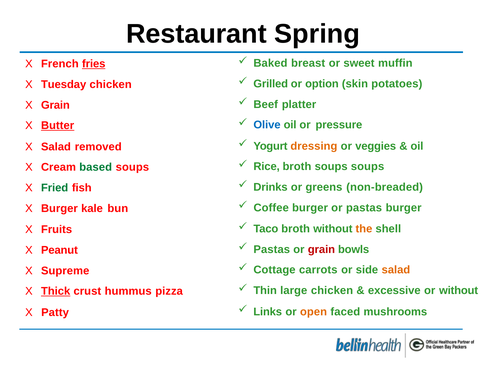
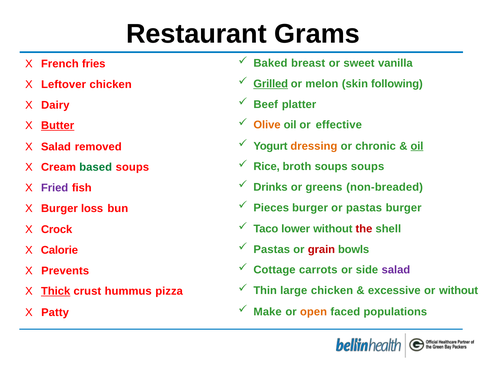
Spring: Spring -> Grams
muffin: muffin -> vanilla
fries underline: present -> none
Grilled underline: none -> present
option: option -> melon
potatoes: potatoes -> following
Tuesday: Tuesday -> Leftover
X Grain: Grain -> Dairy
Olive colour: blue -> orange
pressure: pressure -> effective
veggies: veggies -> chronic
oil at (417, 146) underline: none -> present
Fried colour: green -> purple
Coffee: Coffee -> Pieces
kale: kale -> loss
Taco broth: broth -> lower
the colour: orange -> red
Fruits: Fruits -> Crock
Peanut: Peanut -> Calorie
salad at (396, 270) colour: orange -> purple
Supreme: Supreme -> Prevents
Links: Links -> Make
mushrooms: mushrooms -> populations
